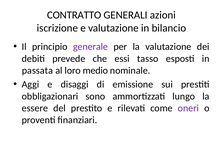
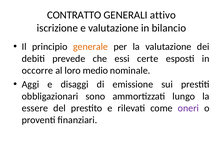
azioni: azioni -> attivo
generale colour: purple -> orange
tasso: tasso -> certe
passata: passata -> occorre
